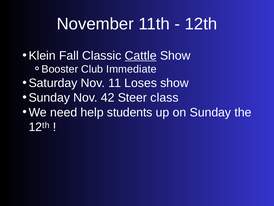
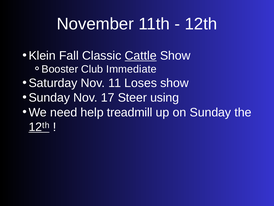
42: 42 -> 17
class: class -> using
students: students -> treadmill
12ᵗʰ underline: none -> present
